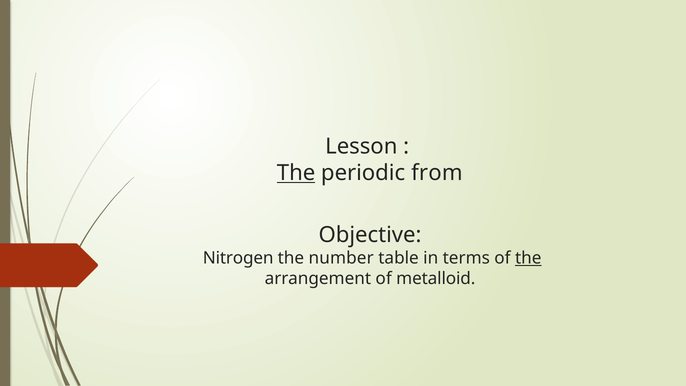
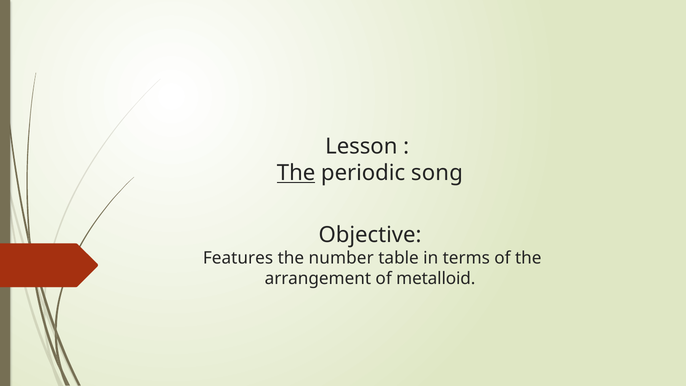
from: from -> song
Nitrogen: Nitrogen -> Features
the at (528, 258) underline: present -> none
